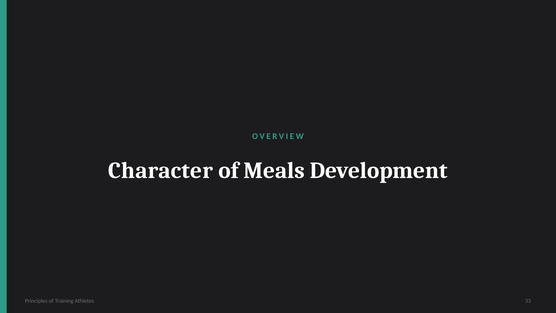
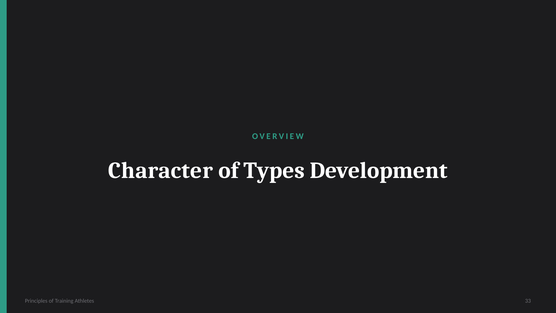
Meals: Meals -> Types
